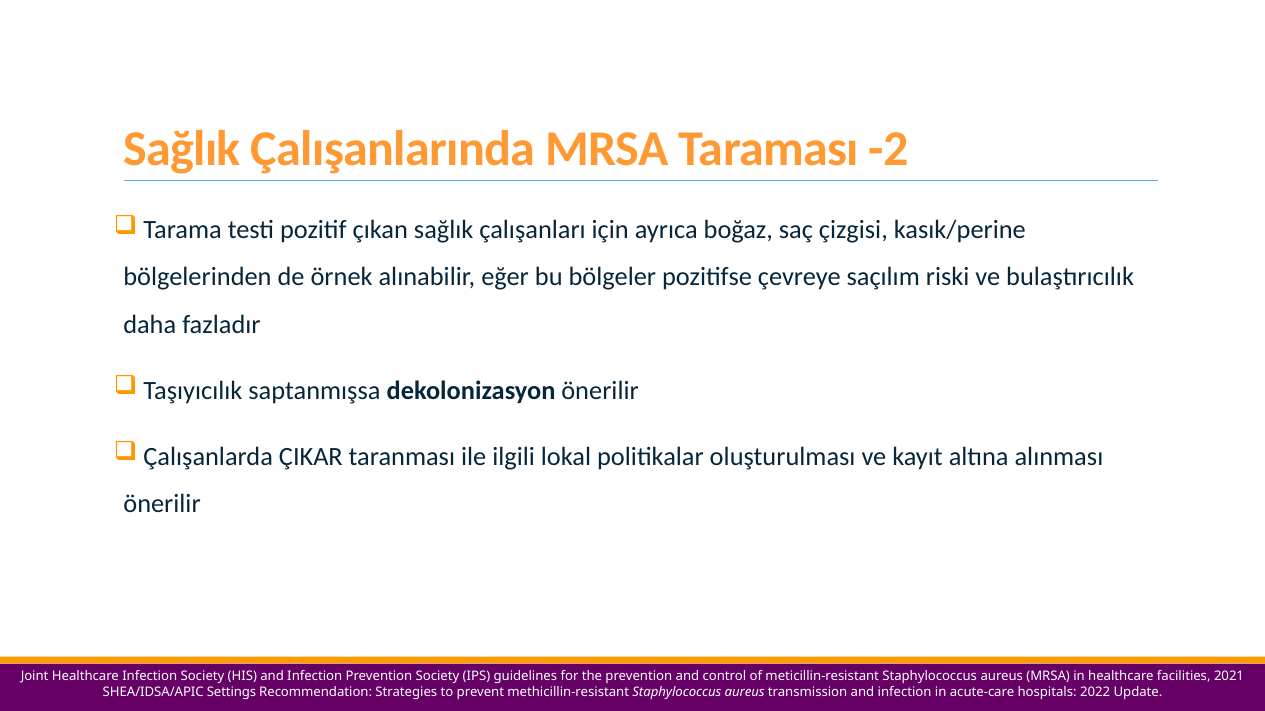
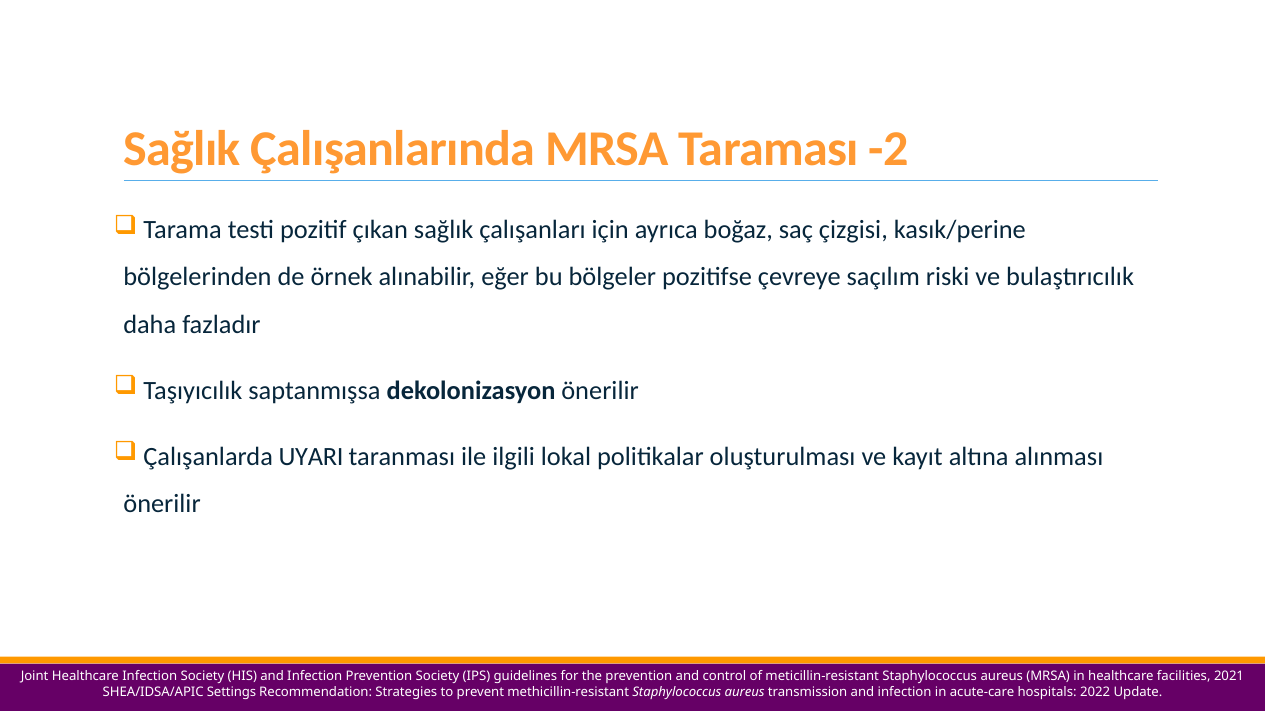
ÇIKAR: ÇIKAR -> UYARI
